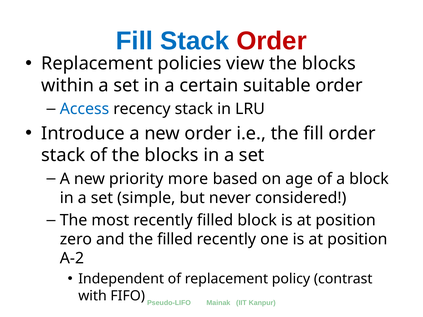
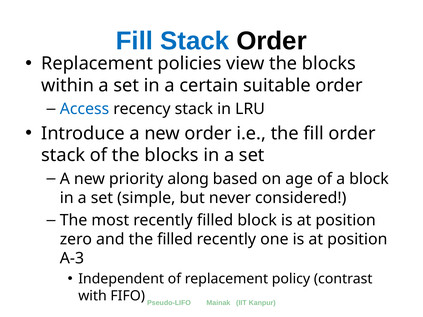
Order at (272, 41) colour: red -> black
more: more -> along
A-2: A-2 -> A-3
